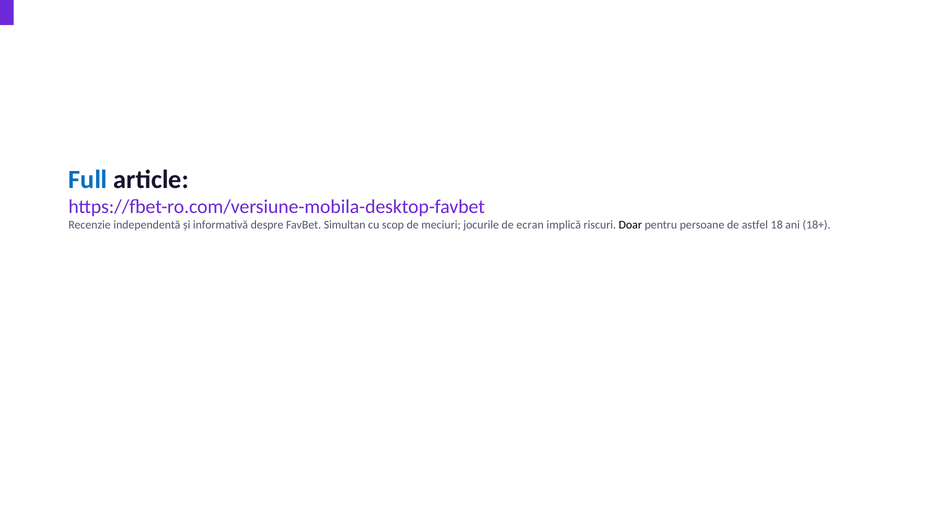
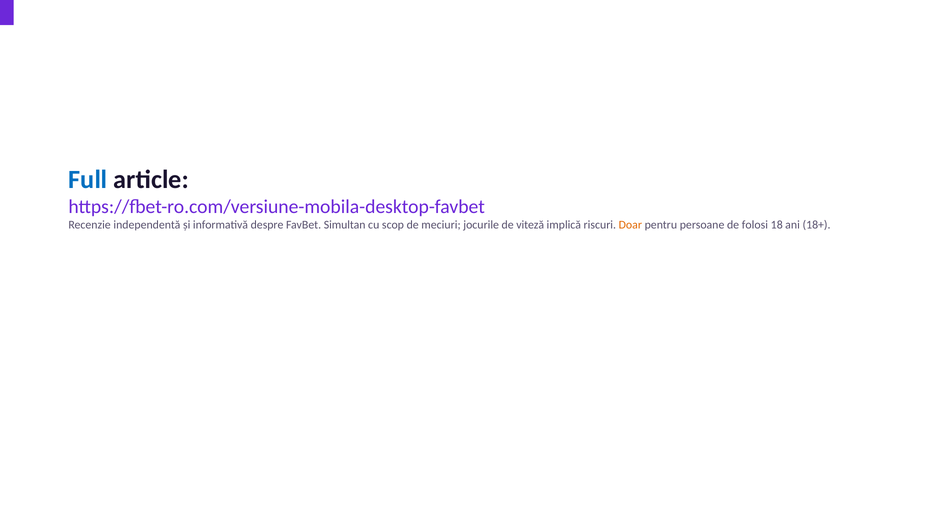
ecran: ecran -> viteză
Doar colour: black -> orange
astfel: astfel -> folosi
